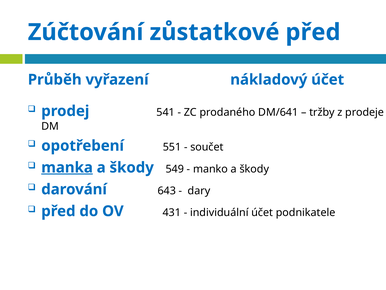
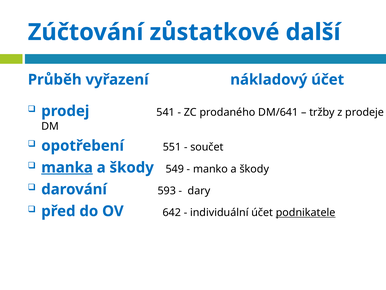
zůstatkové před: před -> další
643: 643 -> 593
431: 431 -> 642
podnikatele underline: none -> present
